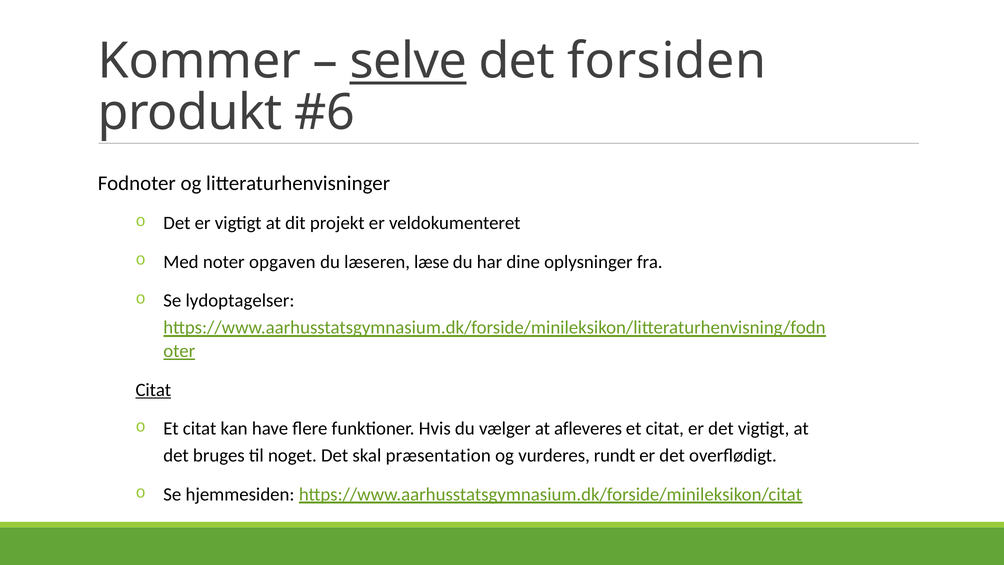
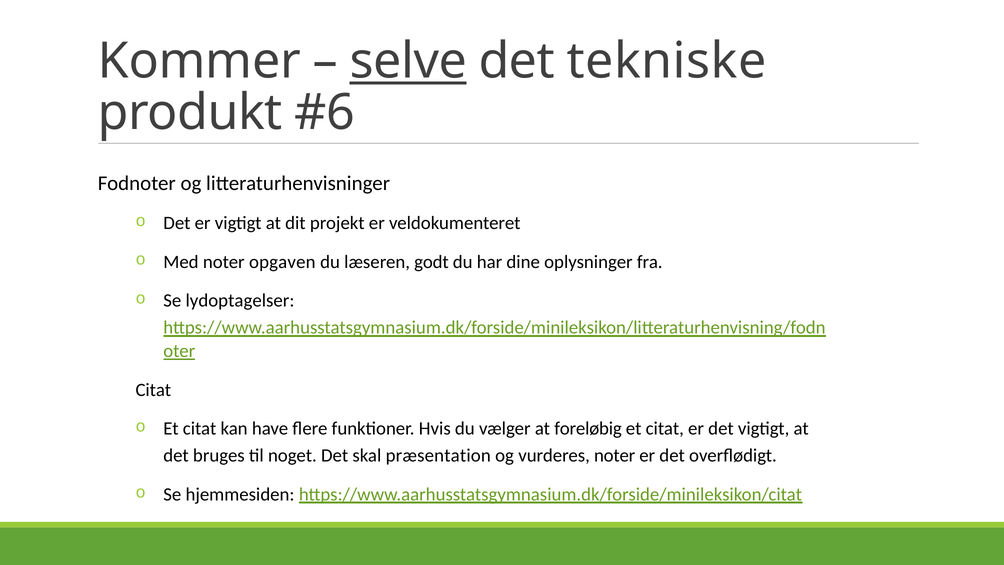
forsiden: forsiden -> tekniske
læse: læse -> godt
Citat at (153, 390) underline: present -> none
afleveres: afleveres -> foreløbig
vurderes rundt: rundt -> noter
